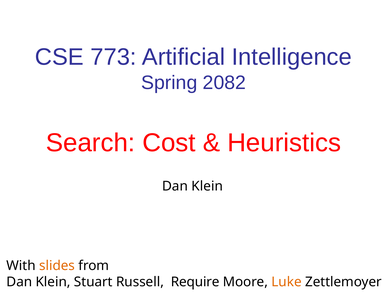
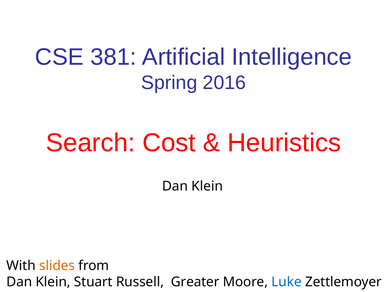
773: 773 -> 381
2082: 2082 -> 2016
Require: Require -> Greater
Luke colour: orange -> blue
